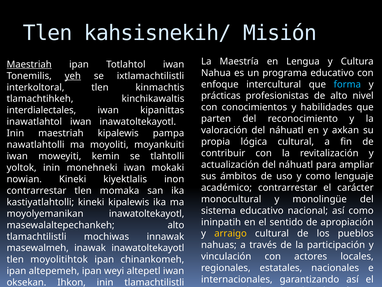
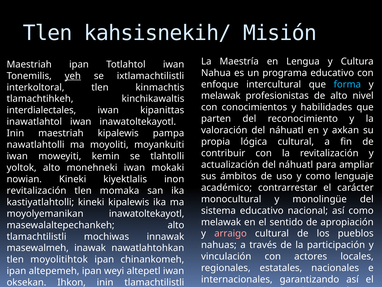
Maestriah at (29, 64) underline: present -> none
prácticas at (221, 96): prácticas -> melawak
yoltok inin: inin -> alto
contrarrestar at (37, 190): contrarrestar -> revitalización
ininpatih at (221, 222): ininpatih -> melawak
arraigo colour: yellow -> pink
inawak inawatoltekayotl: inawatoltekayotl -> nawatlahtohkan
